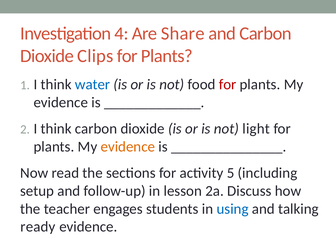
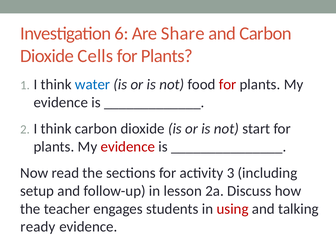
4: 4 -> 6
Clips: Clips -> Cells
light: light -> start
evidence at (128, 147) colour: orange -> red
5: 5 -> 3
using colour: blue -> red
